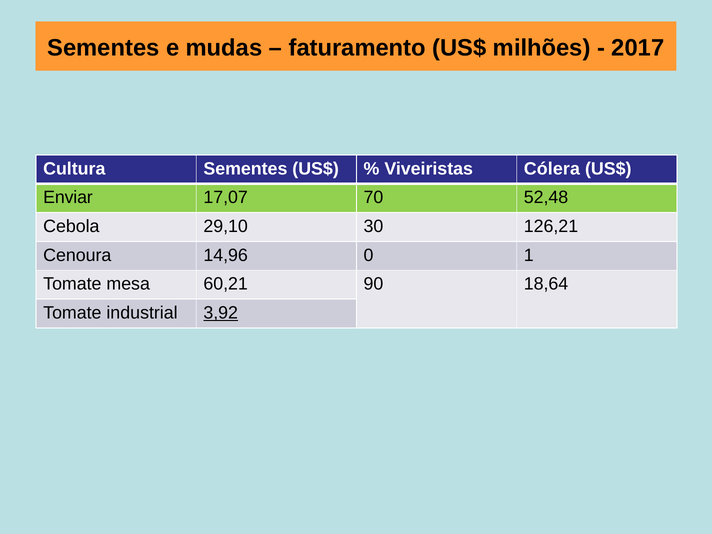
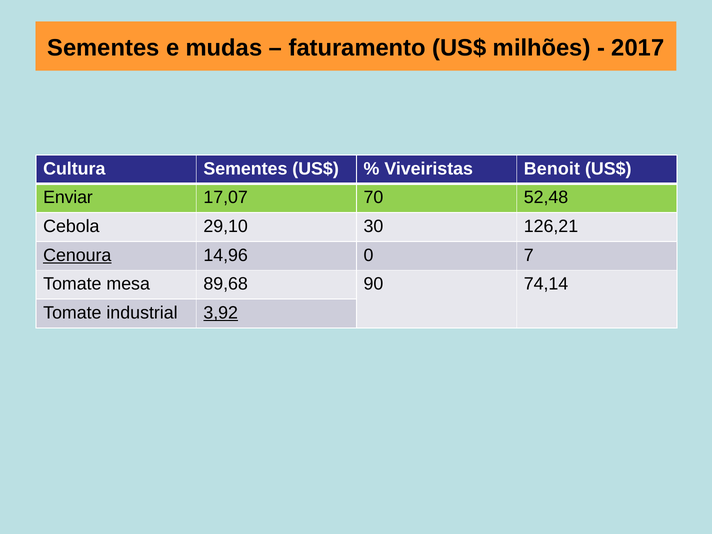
Cólera: Cólera -> Benoit
Cenoura underline: none -> present
1: 1 -> 7
60,21: 60,21 -> 89,68
18,64: 18,64 -> 74,14
